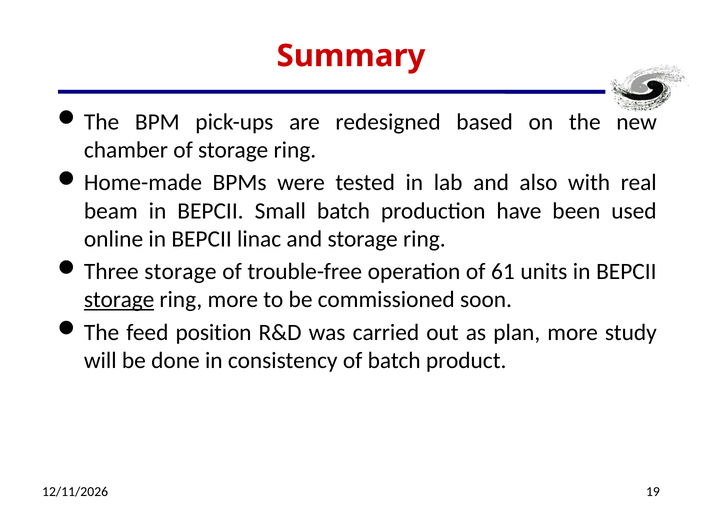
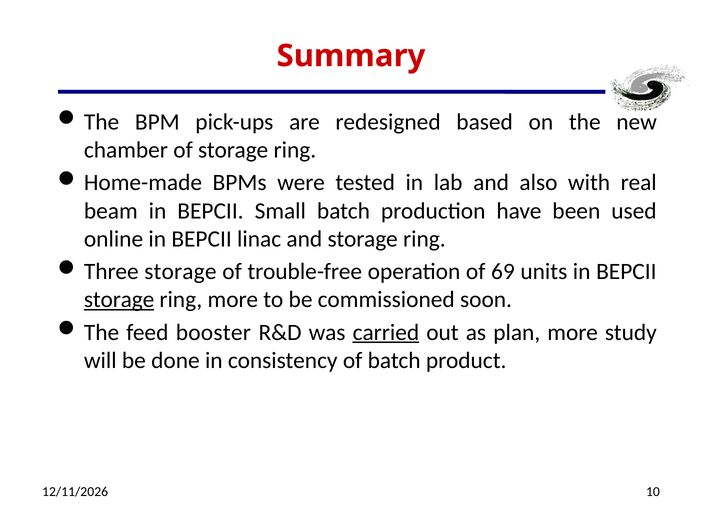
61: 61 -> 69
position: position -> booster
carried underline: none -> present
19: 19 -> 10
